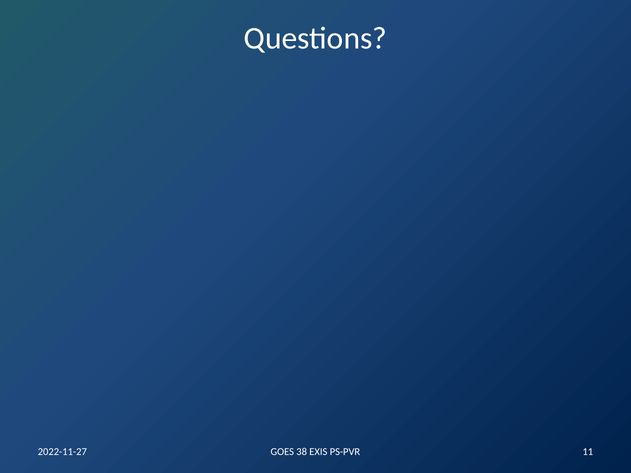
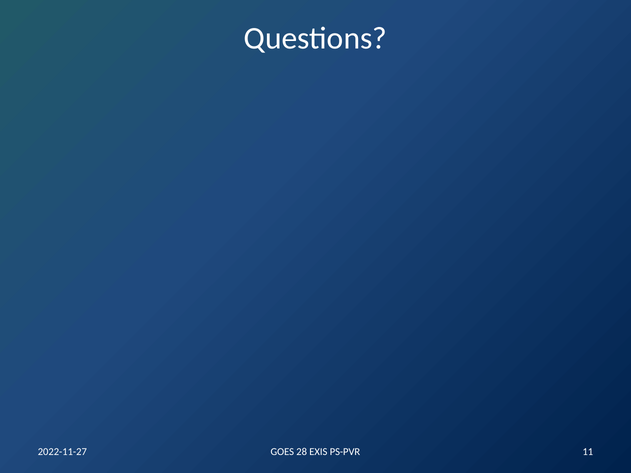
38: 38 -> 28
